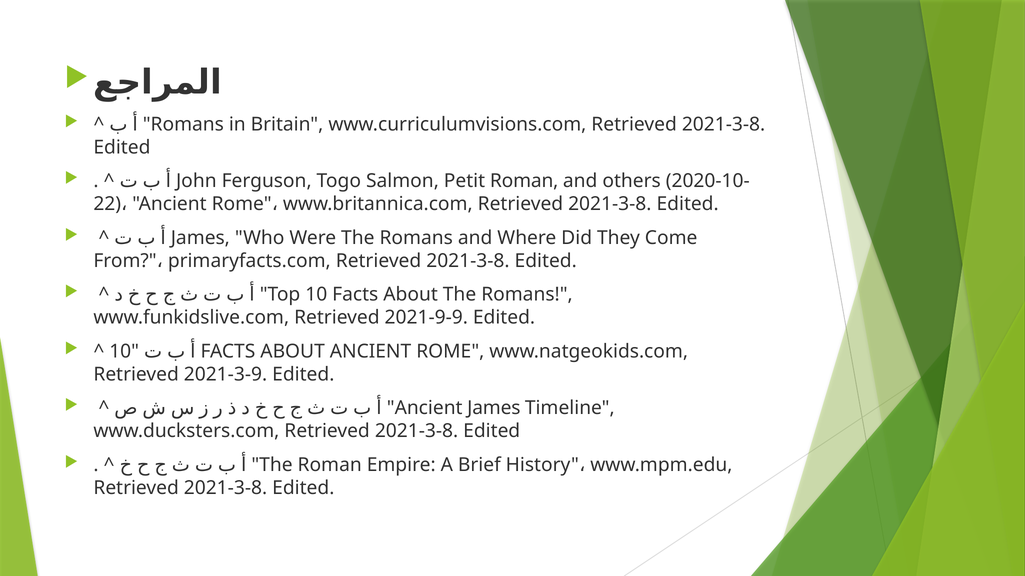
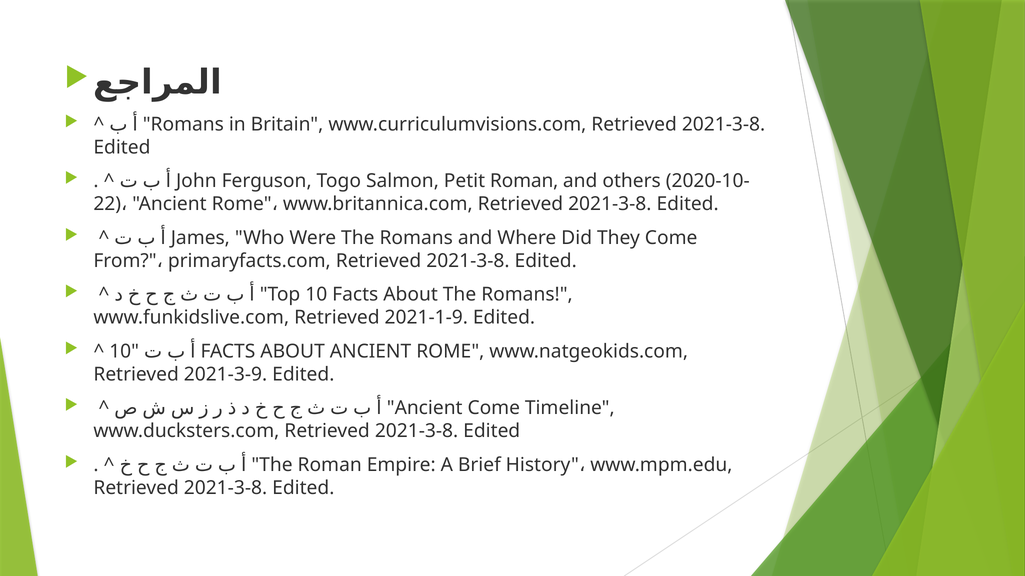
2021-9-9: 2021-9-9 -> 2021-1-9
Ancient James: James -> Come
